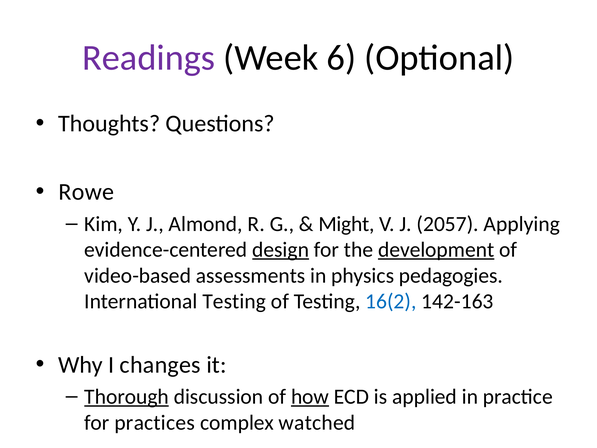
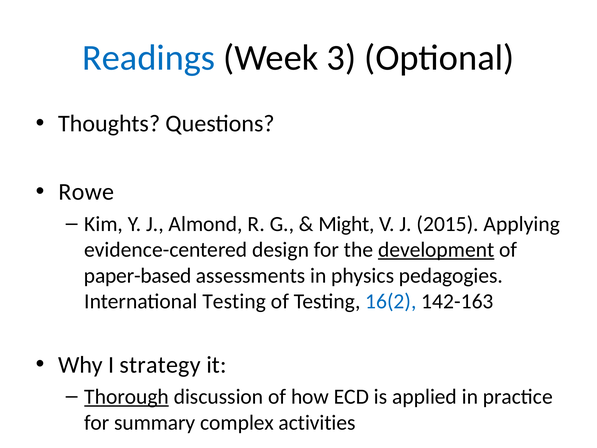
Readings colour: purple -> blue
6: 6 -> 3
2057: 2057 -> 2015
design underline: present -> none
video-based: video-based -> paper-based
changes: changes -> strategy
how underline: present -> none
practices: practices -> summary
watched: watched -> activities
